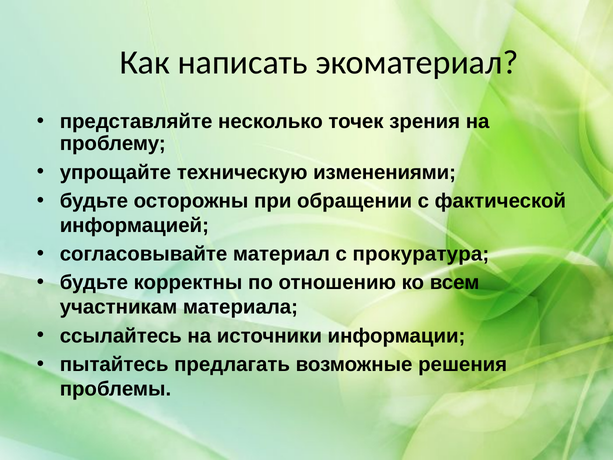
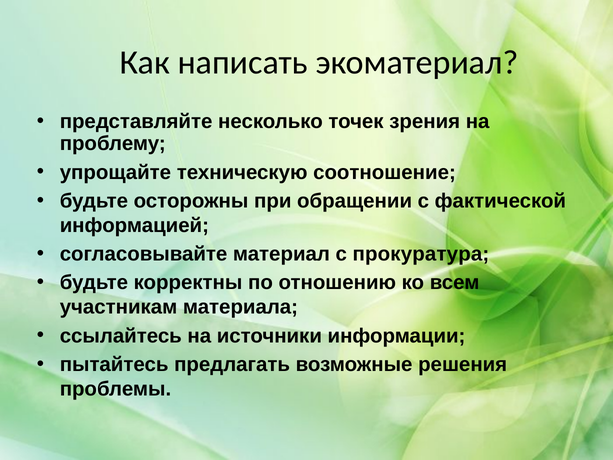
изменениями: изменениями -> соотношение
